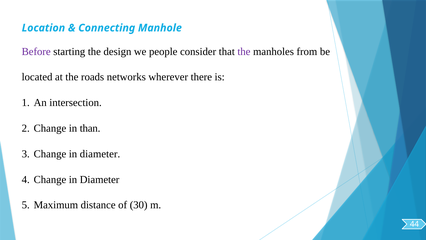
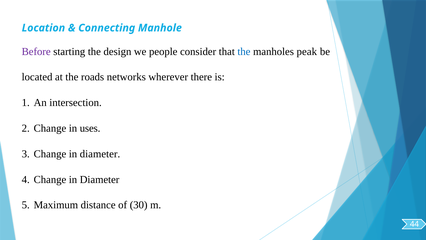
the at (244, 51) colour: purple -> blue
from: from -> peak
than: than -> uses
